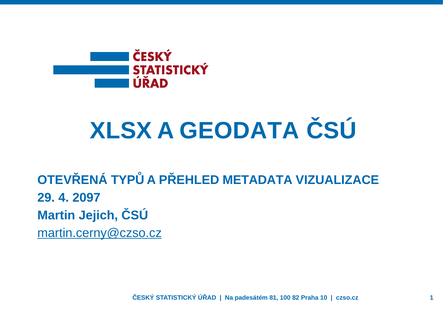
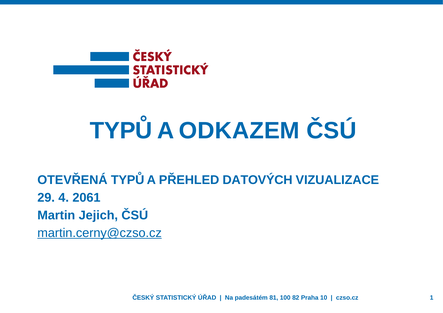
XLSX at (121, 131): XLSX -> TYPŮ
GEODATA: GEODATA -> ODKAZEM
METADATA: METADATA -> DATOVÝCH
2097: 2097 -> 2061
